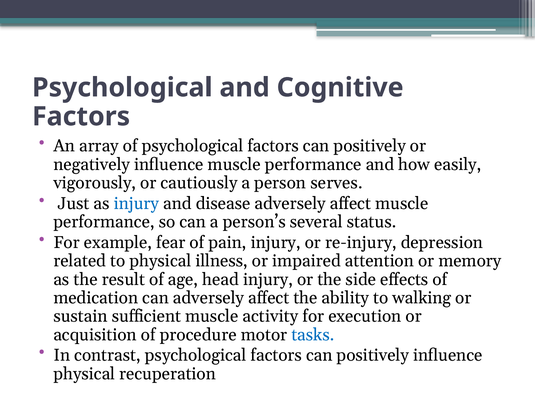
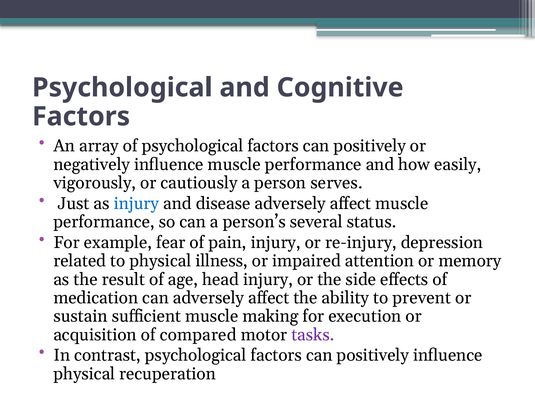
walking: walking -> prevent
activity: activity -> making
procedure: procedure -> compared
tasks colour: blue -> purple
